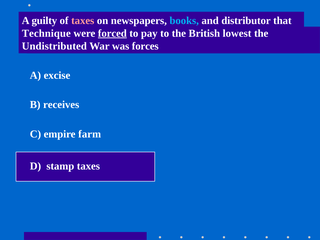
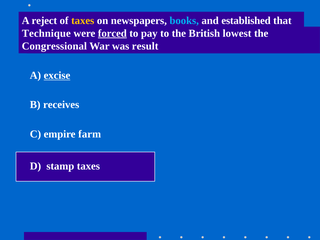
guilty: guilty -> reject
taxes at (83, 20) colour: pink -> yellow
distributor: distributor -> established
Undistributed: Undistributed -> Congressional
forces: forces -> result
excise underline: none -> present
